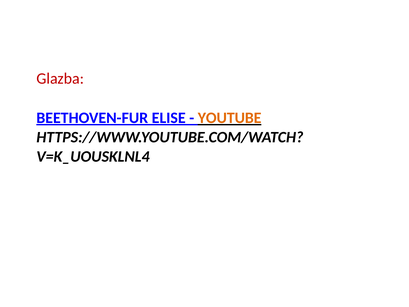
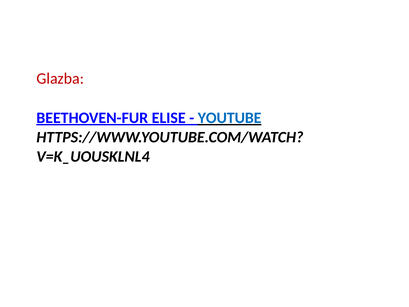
YOUTUBE colour: orange -> blue
